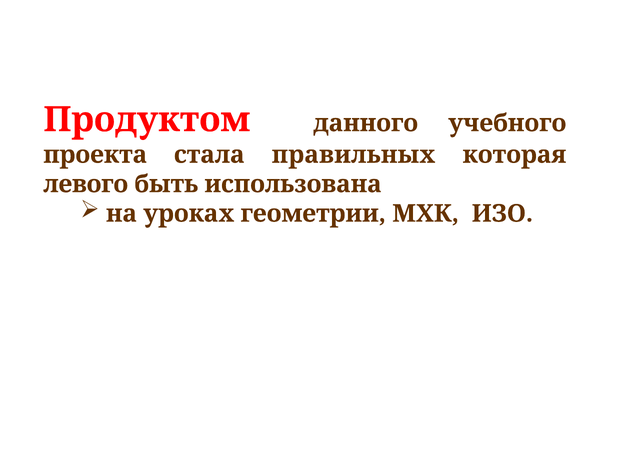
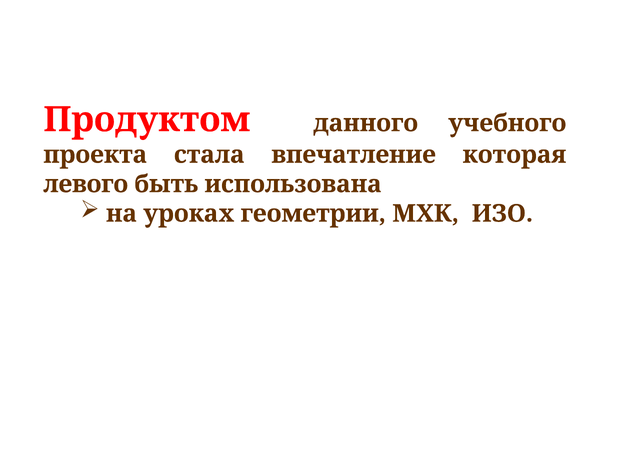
правильных: правильных -> впечатление
